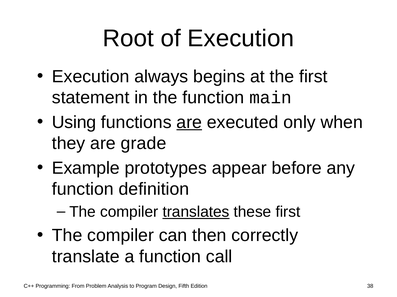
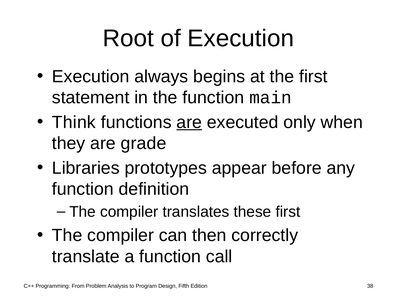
Using: Using -> Think
Example: Example -> Libraries
translates underline: present -> none
